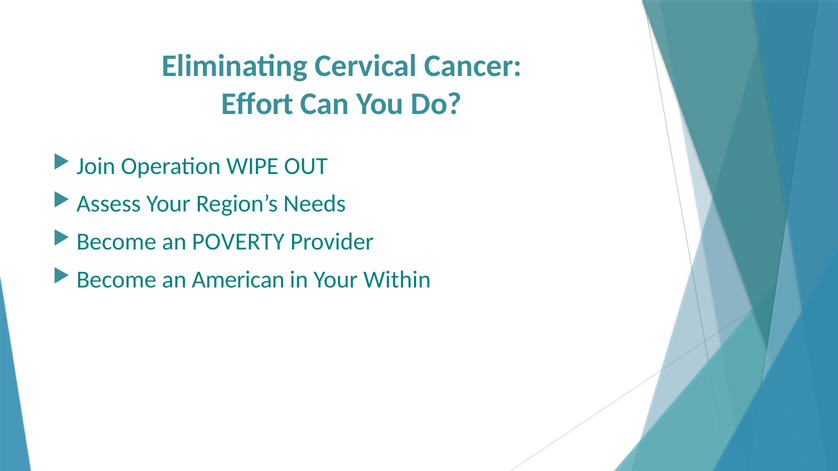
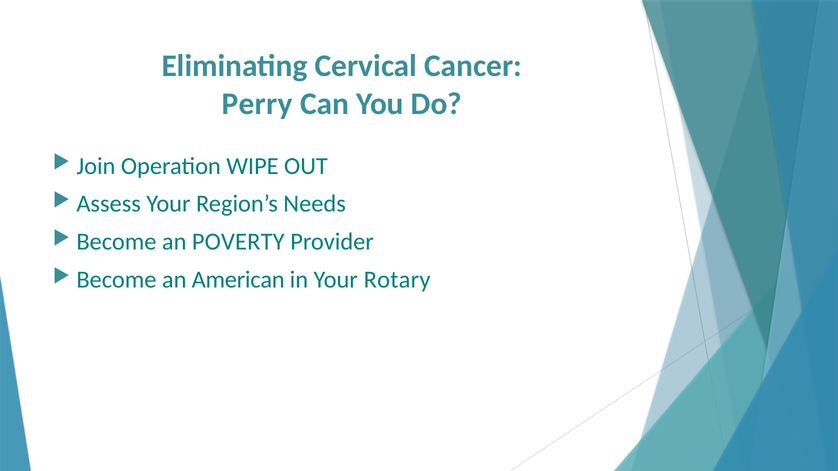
Effort: Effort -> Perry
Within: Within -> Rotary
